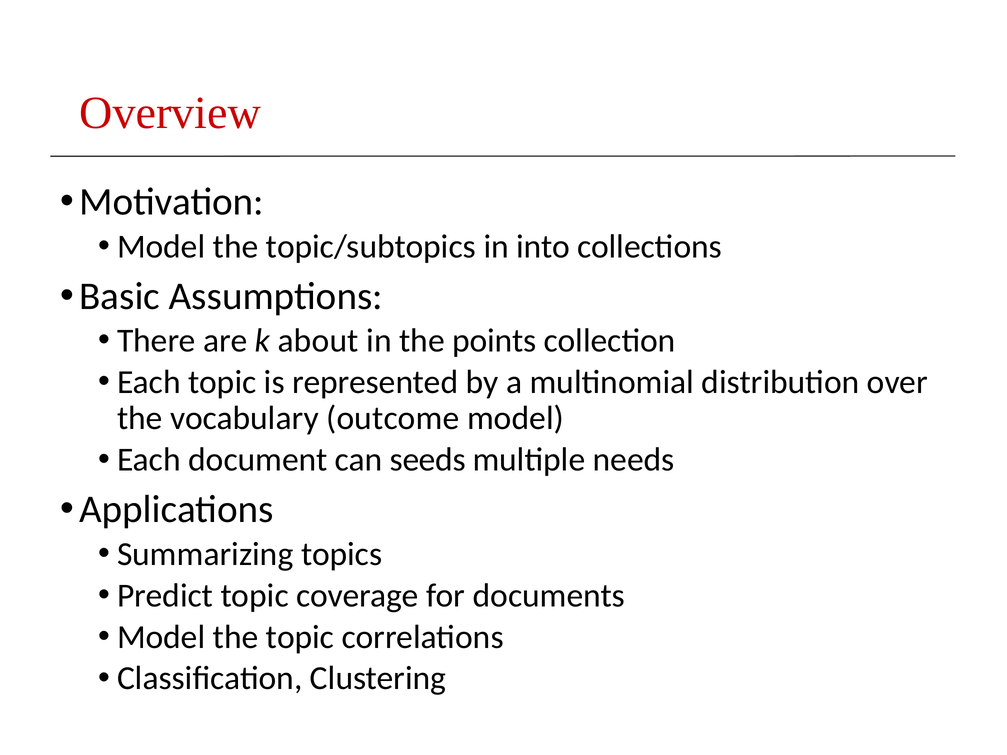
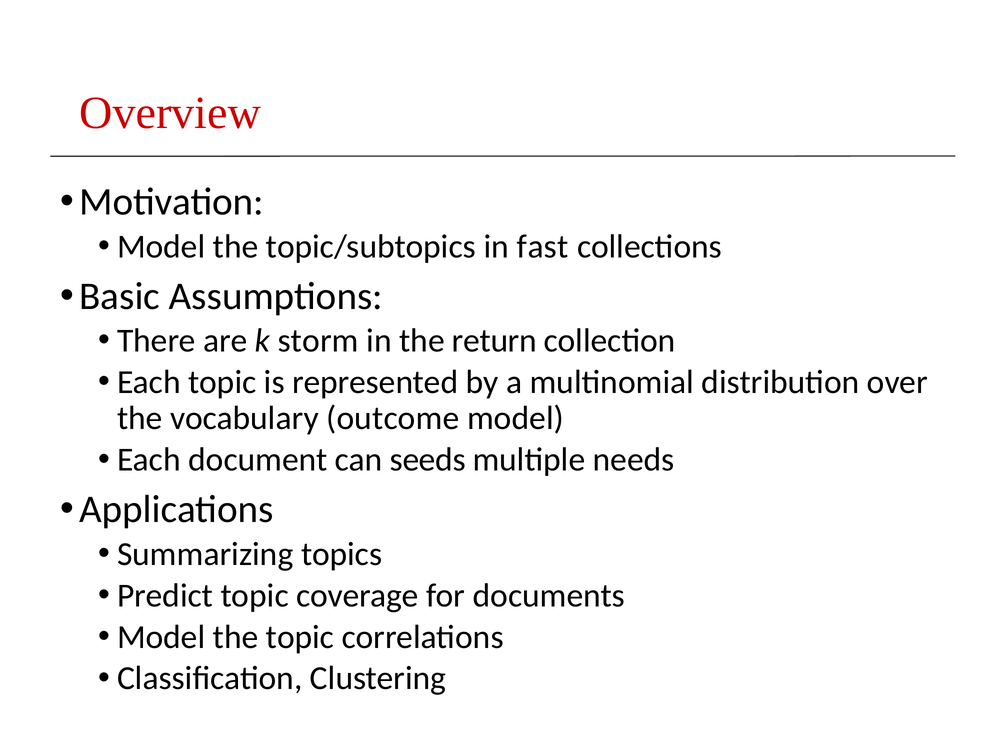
into: into -> fast
about: about -> storm
points: points -> return
